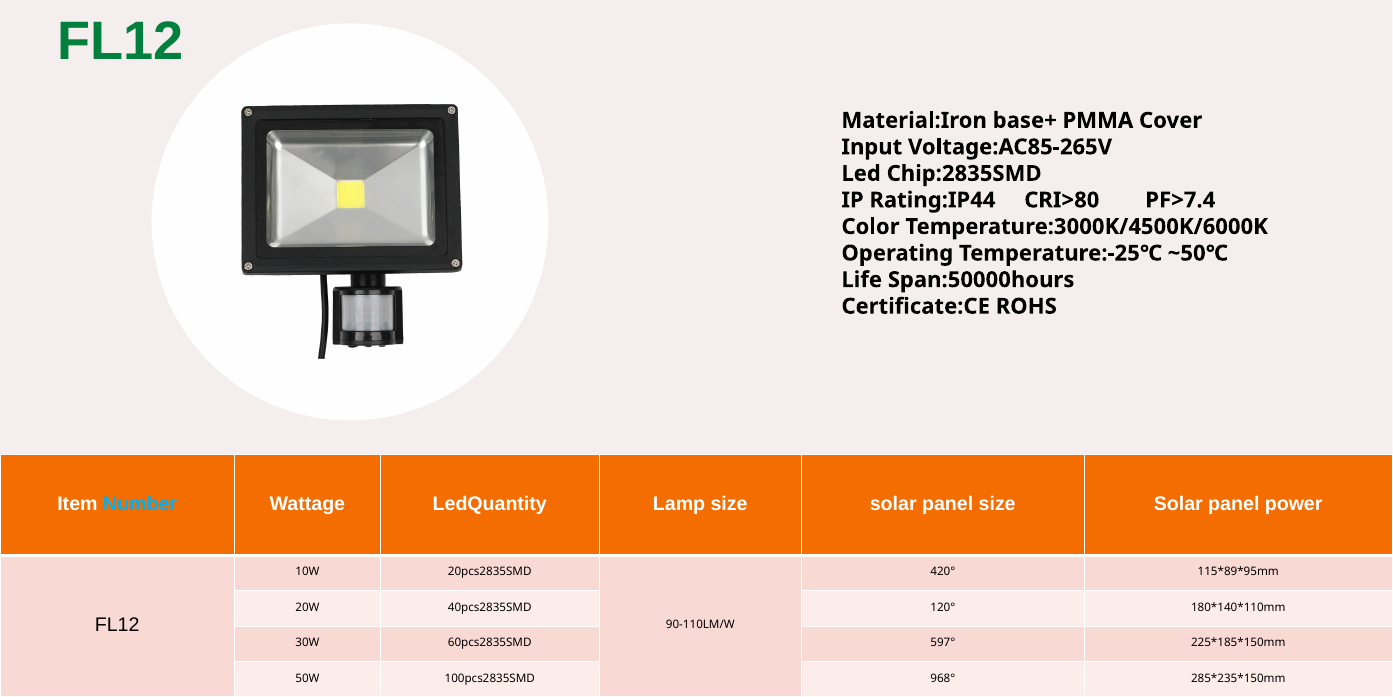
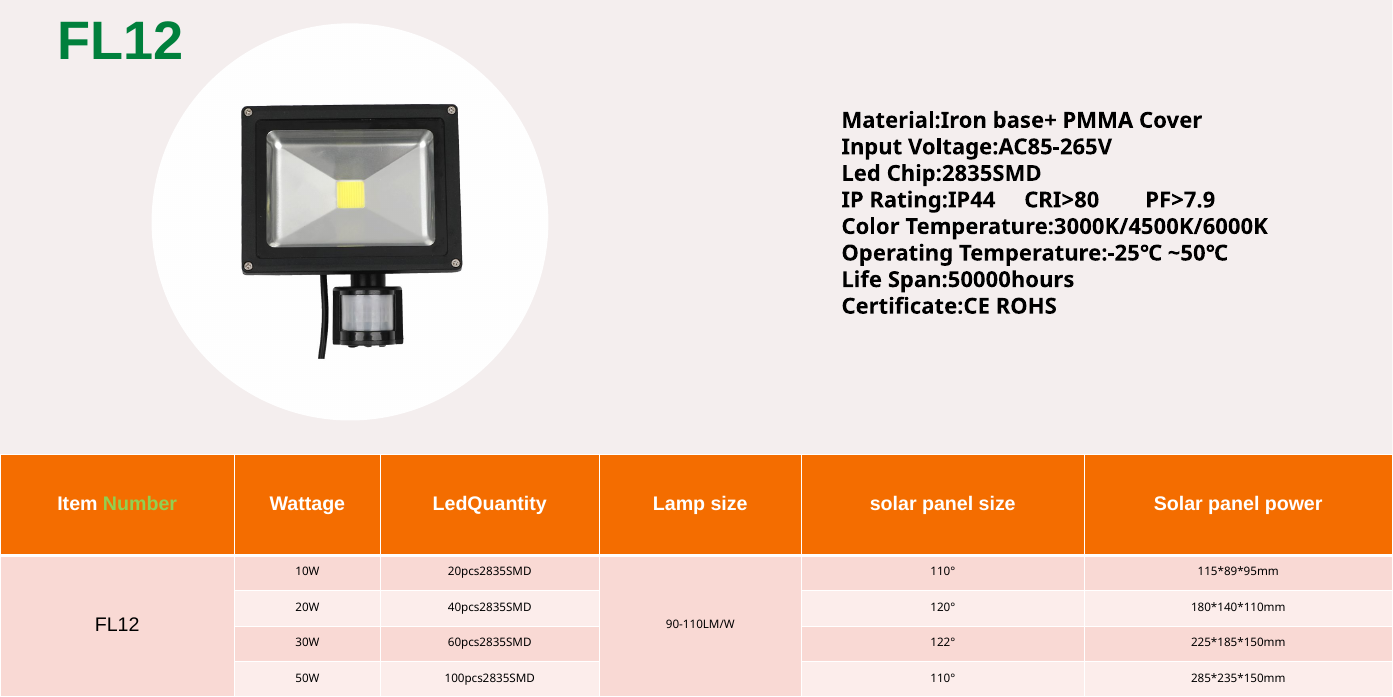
PF>7.4: PF>7.4 -> PF>7.9
Number colour: light blue -> light green
420° at (943, 572): 420° -> 110°
597°: 597° -> 122°
100pcs2835SMD 968°: 968° -> 110°
